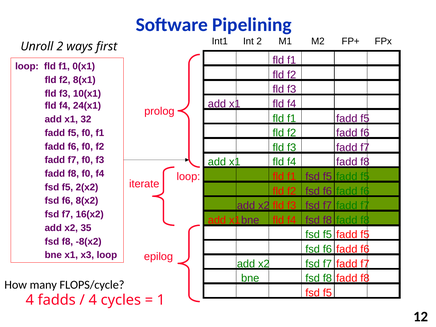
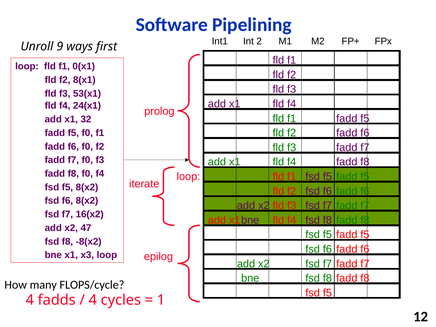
Unroll 2: 2 -> 9
10(x1: 10(x1 -> 53(x1
f5 2(x2: 2(x2 -> 8(x2
35: 35 -> 47
